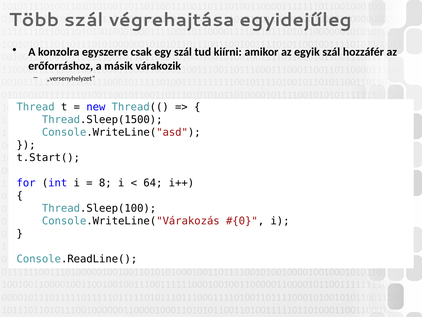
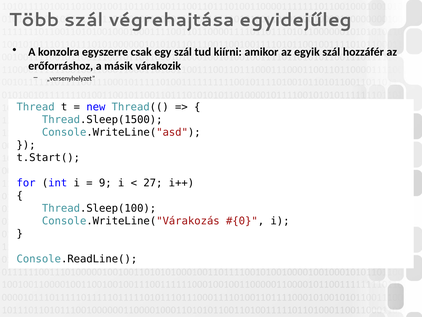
8: 8 -> 9
64: 64 -> 27
